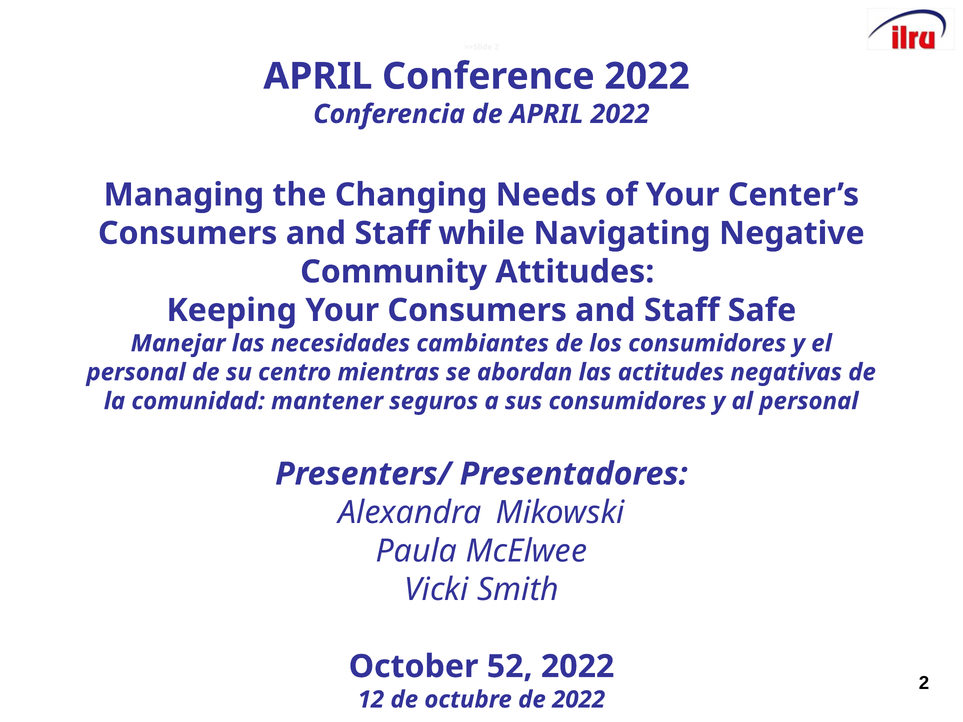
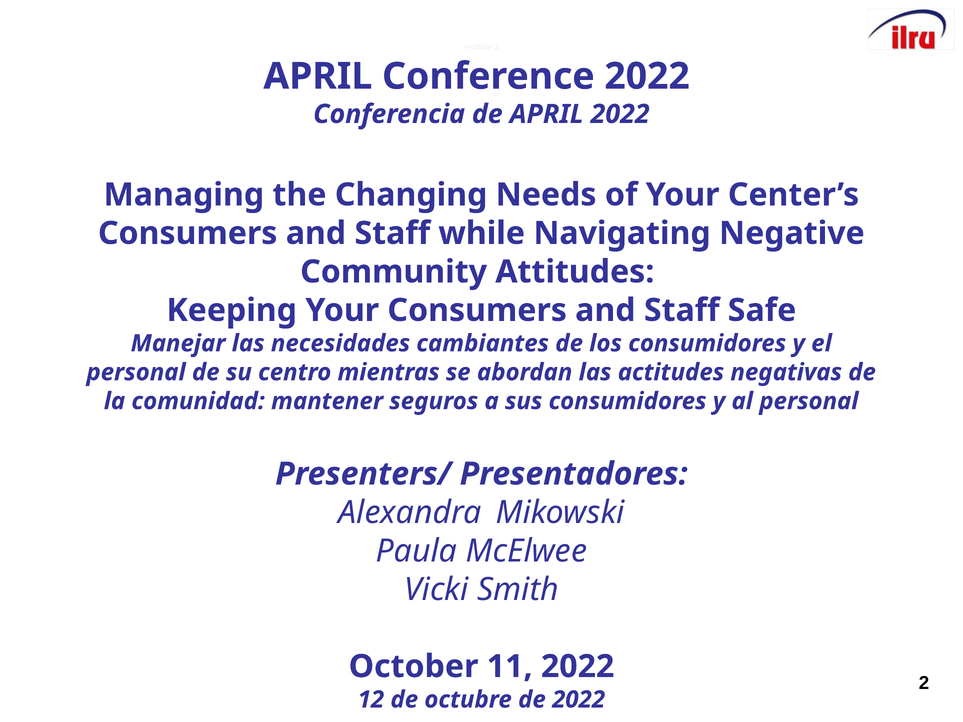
52: 52 -> 11
